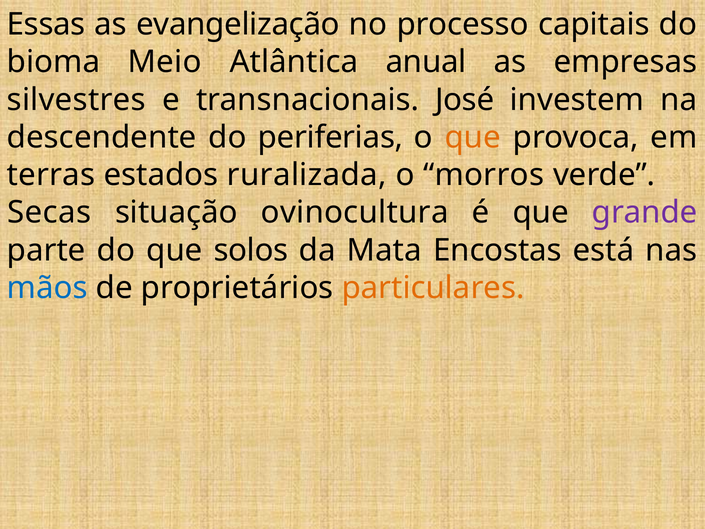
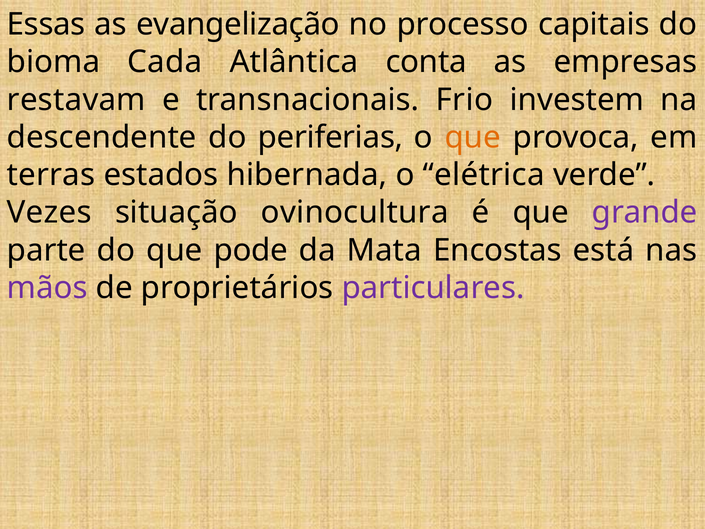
Meio: Meio -> Cada
anual: anual -> conta
silvestres: silvestres -> restavam
José: José -> Frio
ruralizada: ruralizada -> hibernada
morros: morros -> elétrica
Secas: Secas -> Vezes
solos: solos -> pode
mãos colour: blue -> purple
particulares colour: orange -> purple
